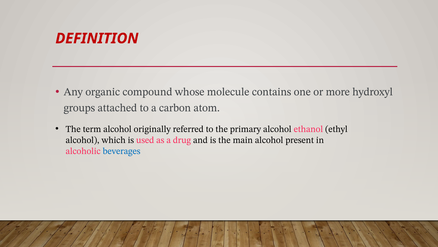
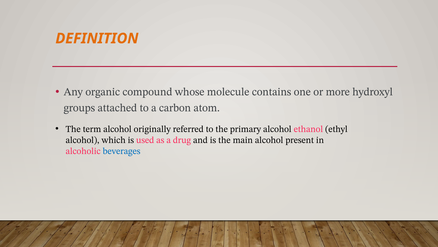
DEFINITION colour: red -> orange
